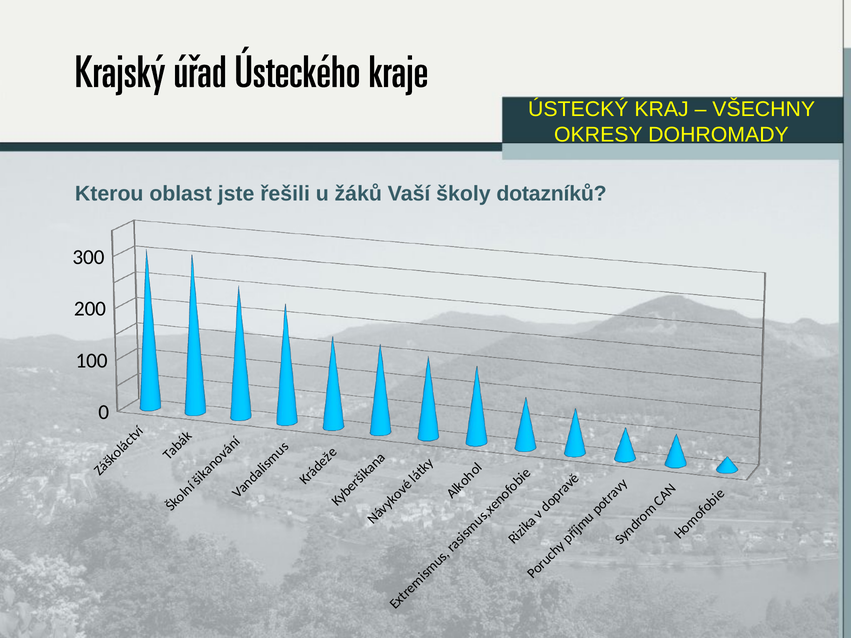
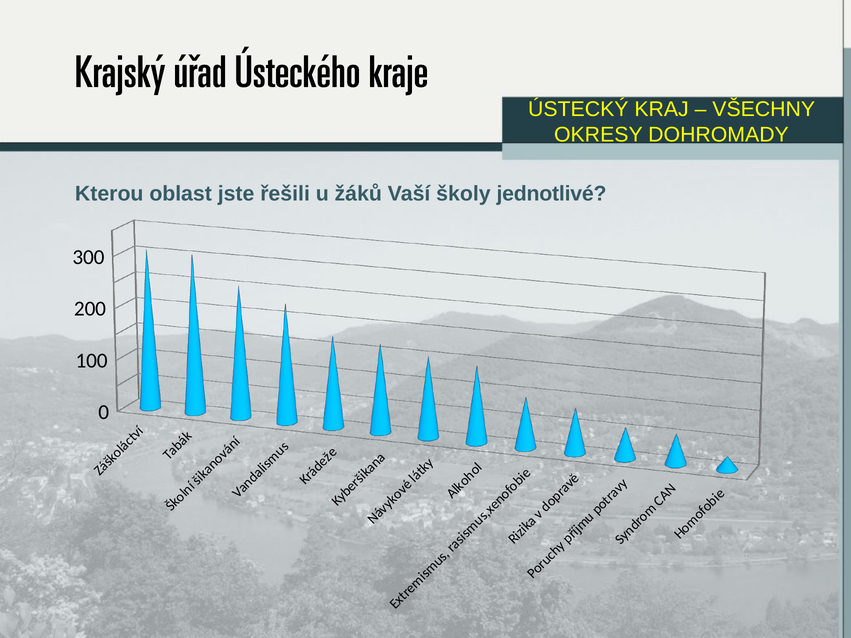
dotazníků: dotazníků -> jednotlivé
